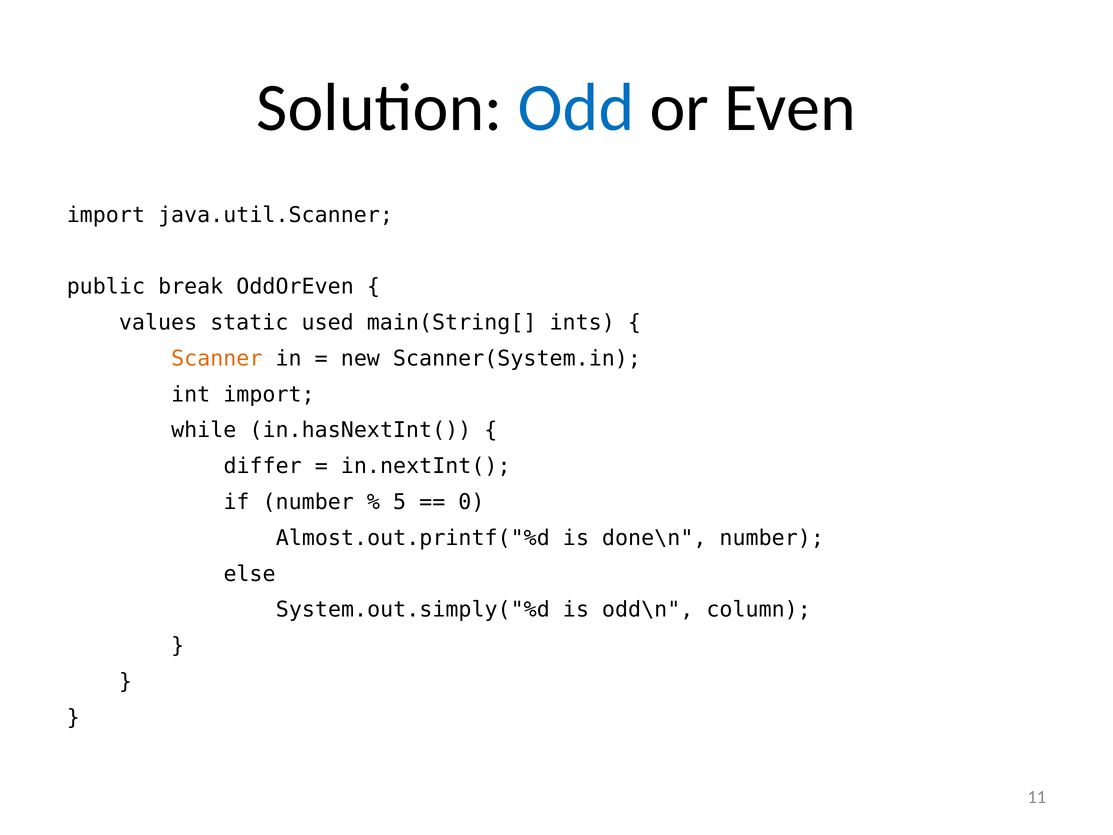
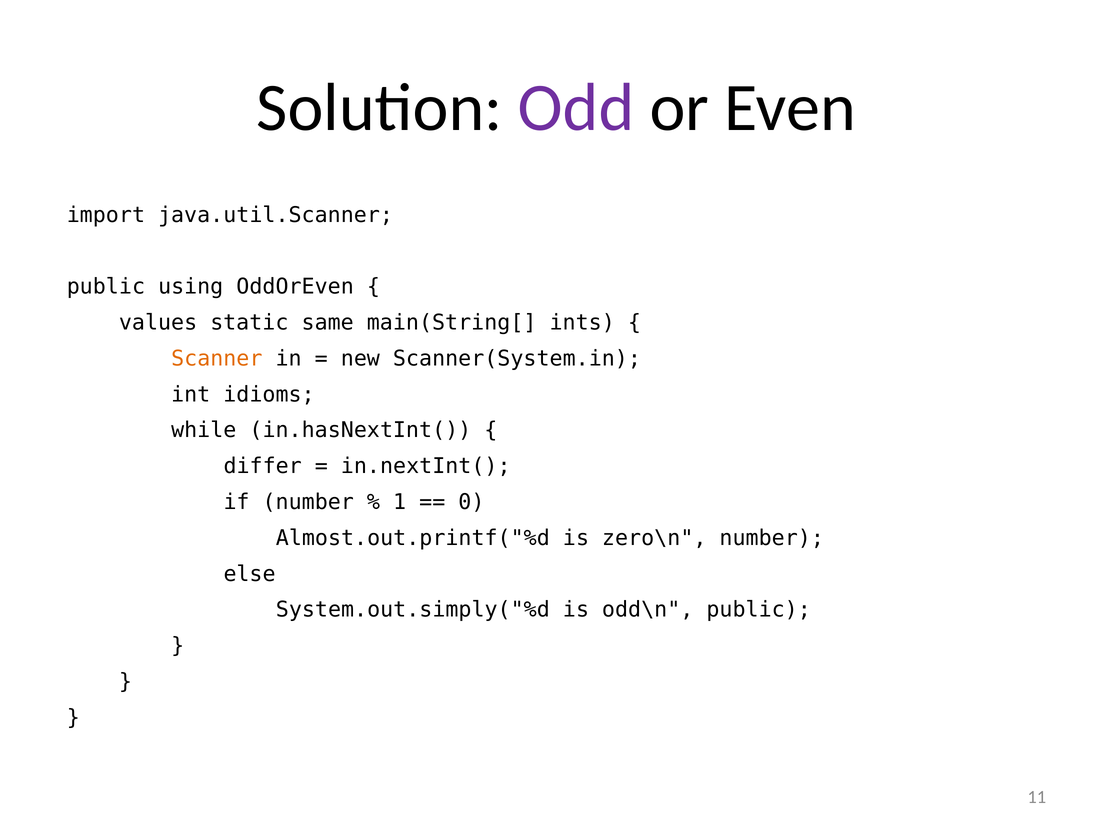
Odd colour: blue -> purple
break: break -> using
used: used -> same
int import: import -> idioms
5: 5 -> 1
done\n: done\n -> zero\n
odd\n column: column -> public
